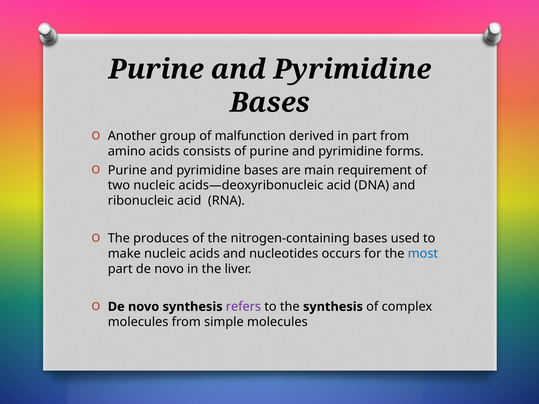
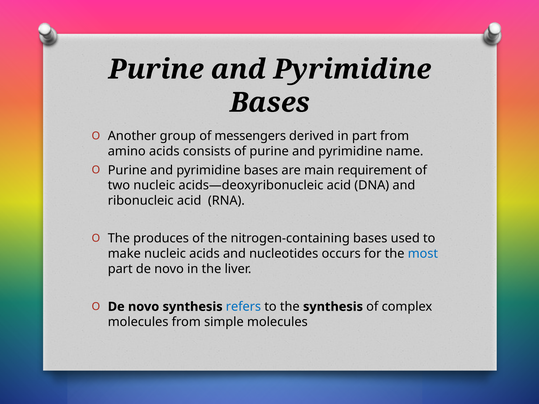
malfunction: malfunction -> messengers
forms: forms -> name
refers colour: purple -> blue
